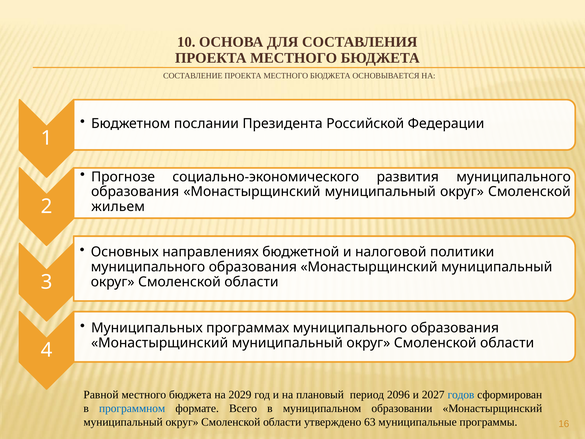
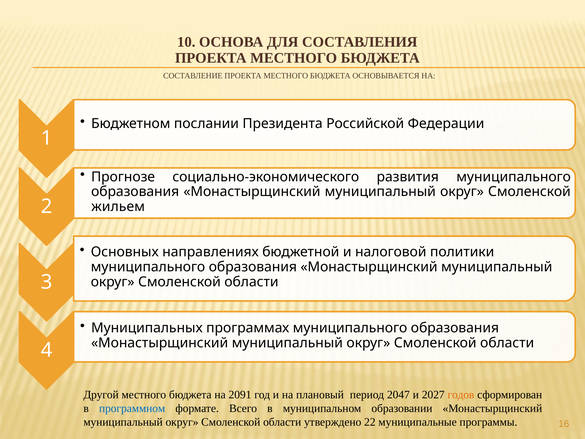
Равной: Равной -> Другой
2029: 2029 -> 2091
2096: 2096 -> 2047
годов colour: blue -> orange
63: 63 -> 22
